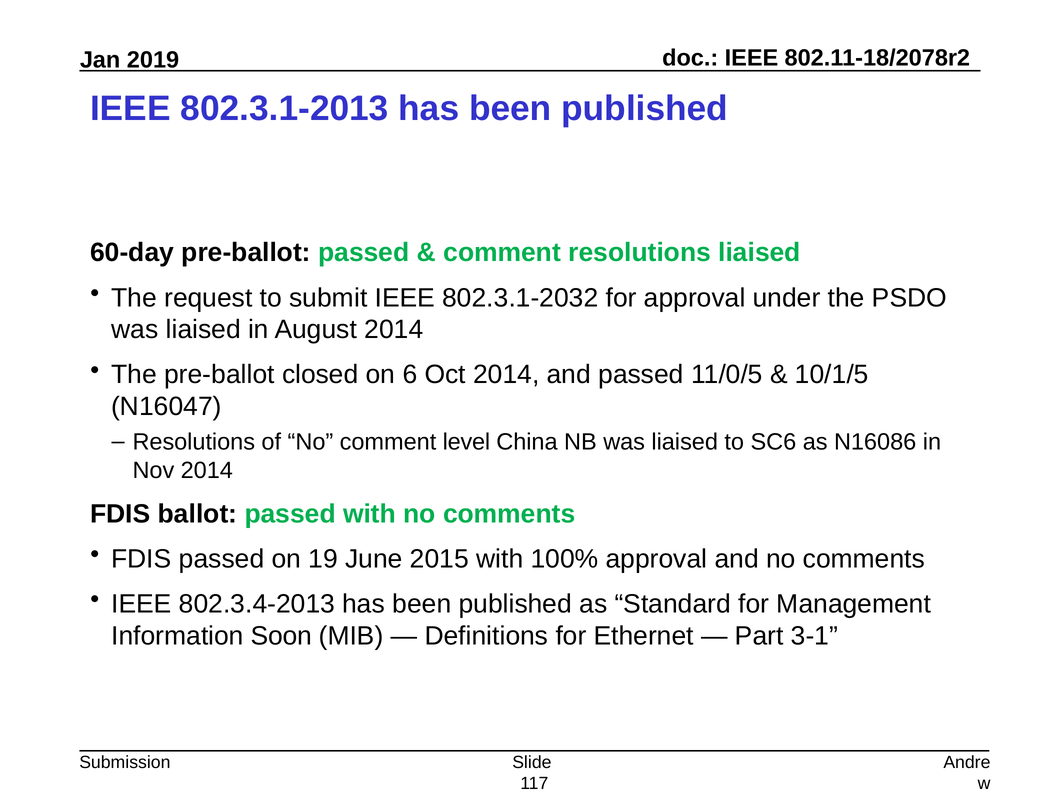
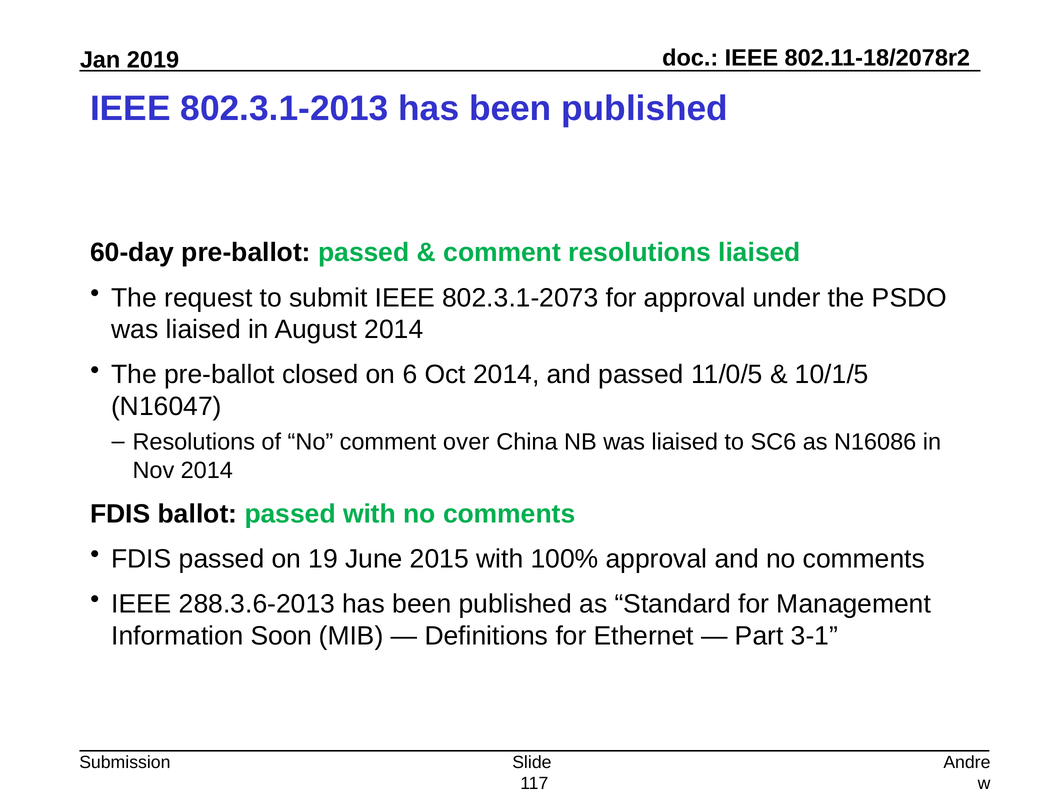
802.3.1-2032: 802.3.1-2032 -> 802.3.1-2073
level: level -> over
802.3.4-2013: 802.3.4-2013 -> 288.3.6-2013
